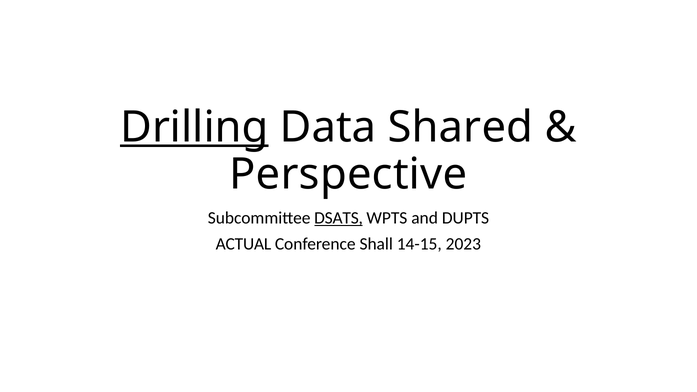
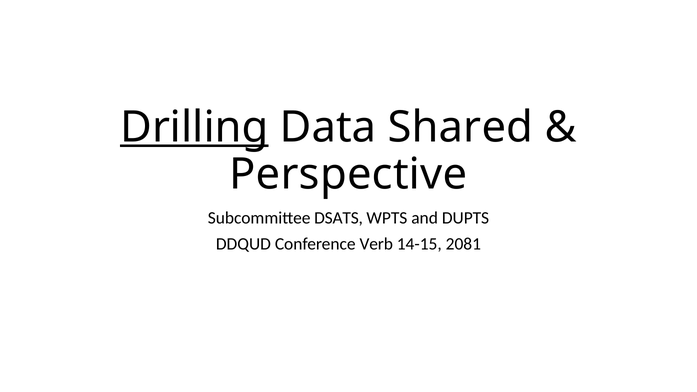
DSATS underline: present -> none
ACTUAL: ACTUAL -> DDQUD
Shall: Shall -> Verb
2023: 2023 -> 2081
